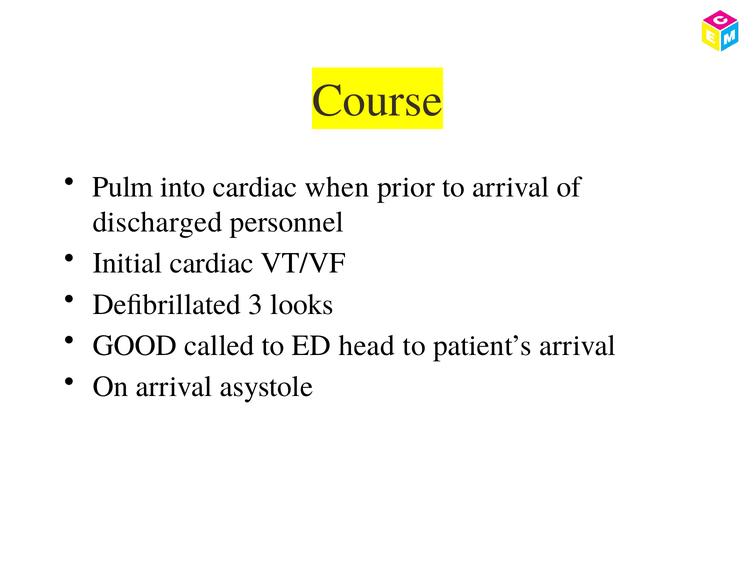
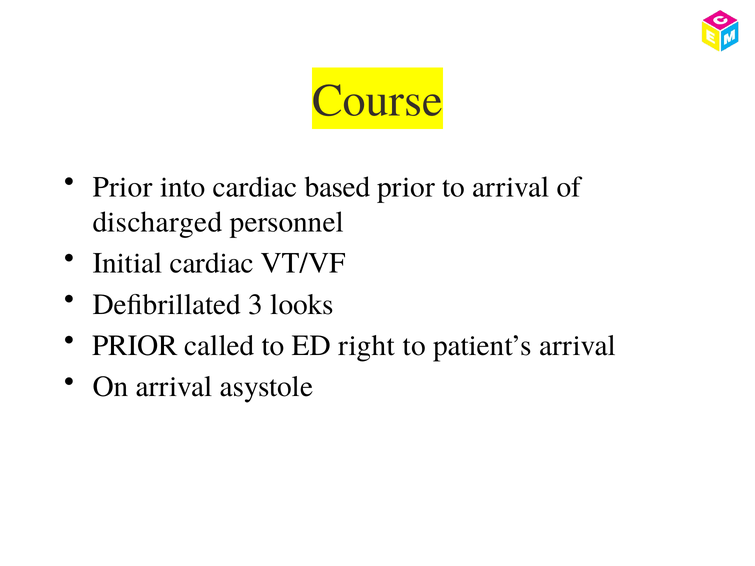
Pulm at (123, 187): Pulm -> Prior
when: when -> based
GOOD at (135, 346): GOOD -> PRIOR
head: head -> right
